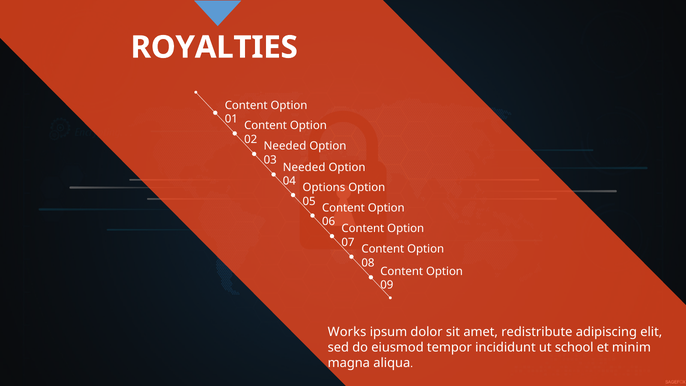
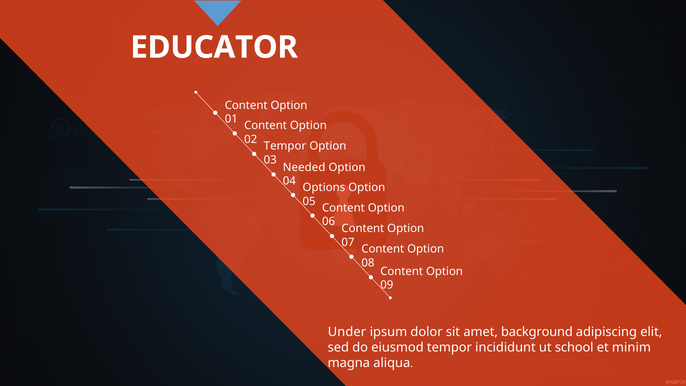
ROYALTIES: ROYALTIES -> EDUCATOR
Needed at (285, 146): Needed -> Tempor
Works: Works -> Under
redistribute: redistribute -> background
